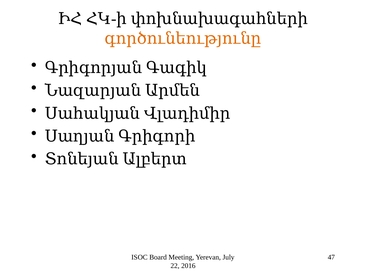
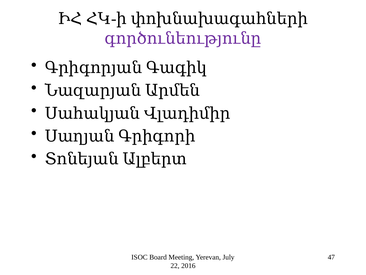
գործունեությունը colour: orange -> purple
